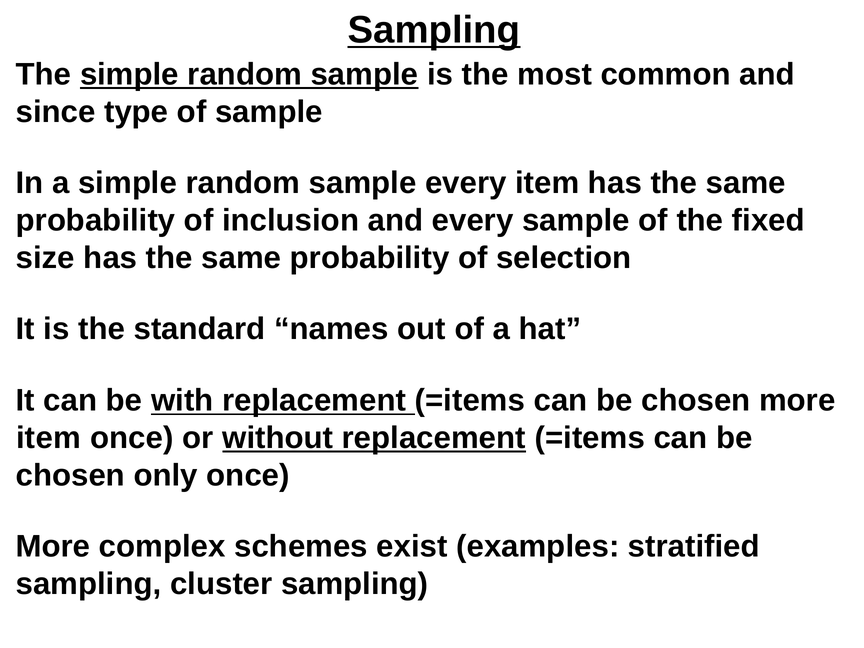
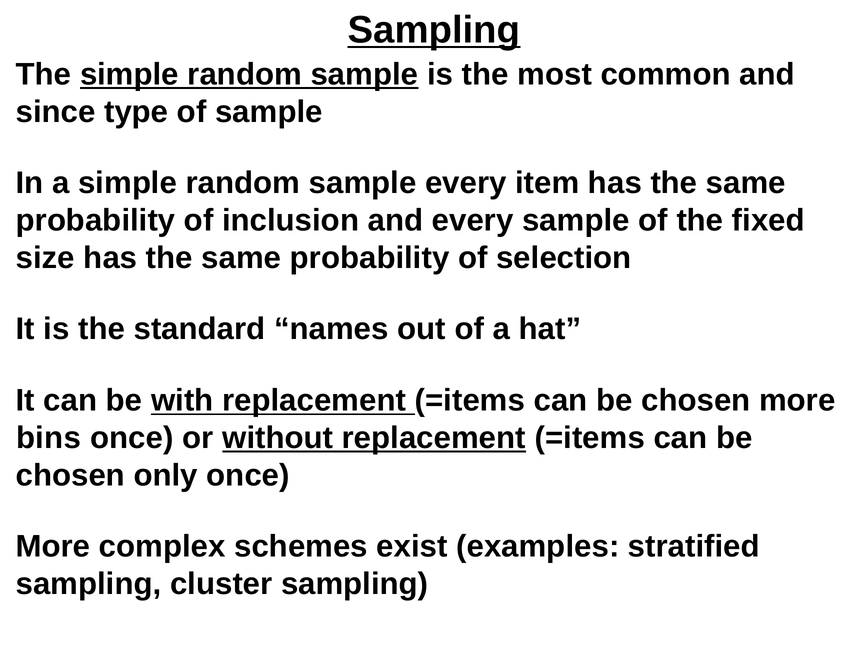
item at (49, 438): item -> bins
